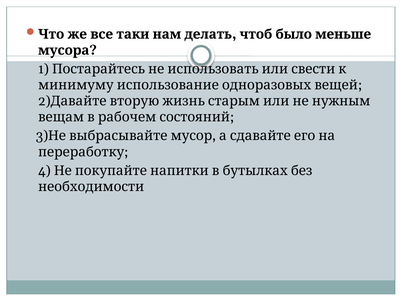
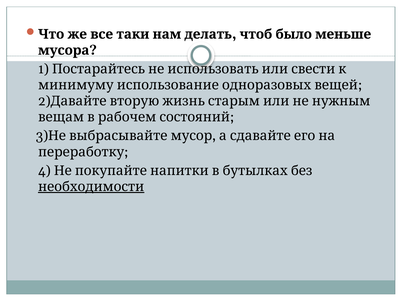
необходимости underline: none -> present
